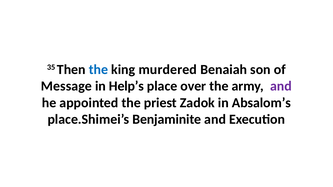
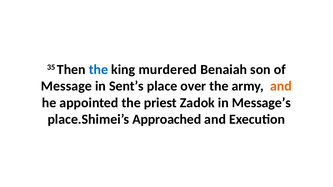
Help’s: Help’s -> Sent’s
and at (281, 86) colour: purple -> orange
Absalom’s: Absalom’s -> Message’s
Benjaminite: Benjaminite -> Approached
